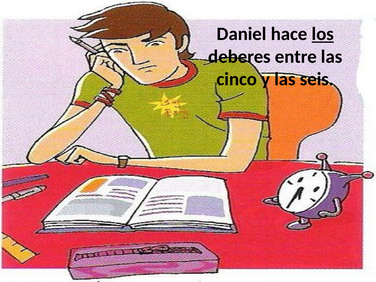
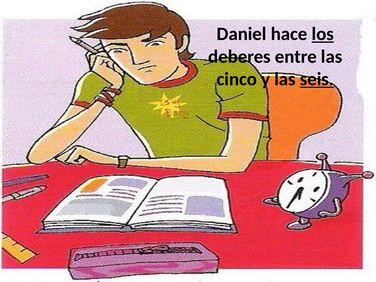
seis underline: none -> present
